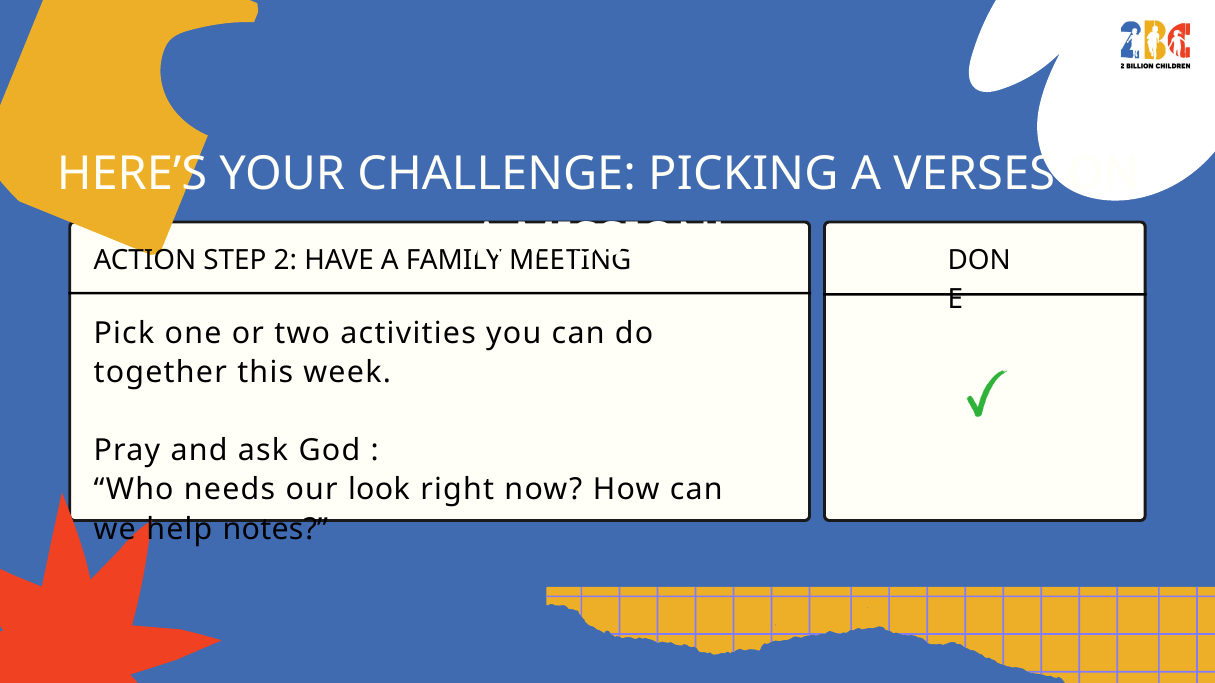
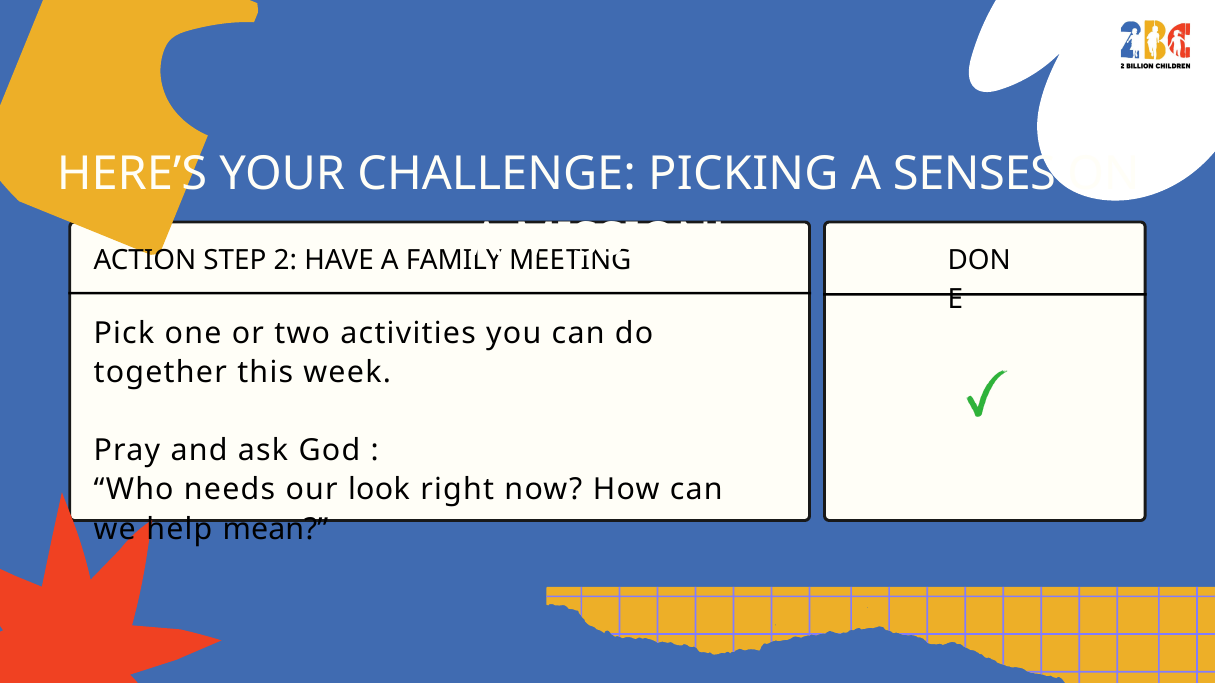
VERSES: VERSES -> SENSES
notes: notes -> mean
